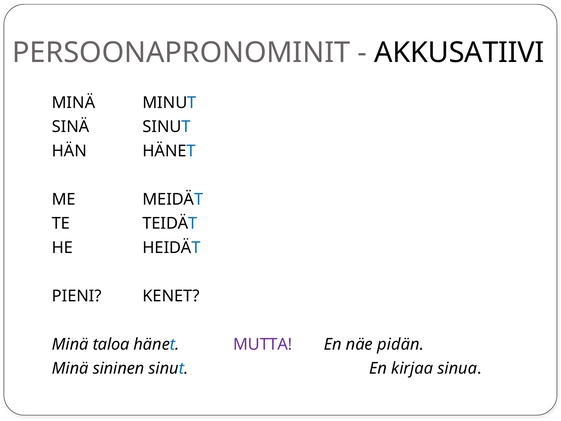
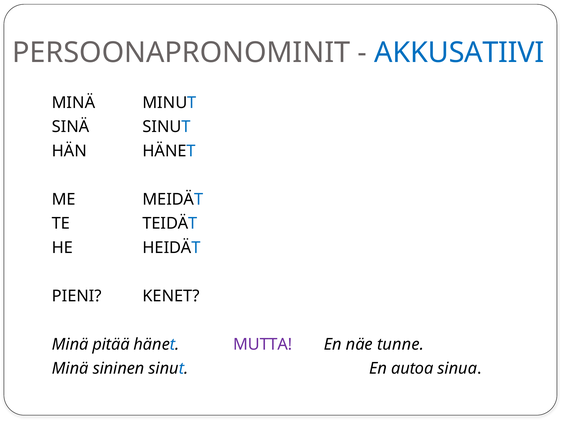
AKKUSATIIVI colour: black -> blue
taloa: taloa -> pitää
pidän: pidän -> tunne
kirjaa: kirjaa -> autoa
